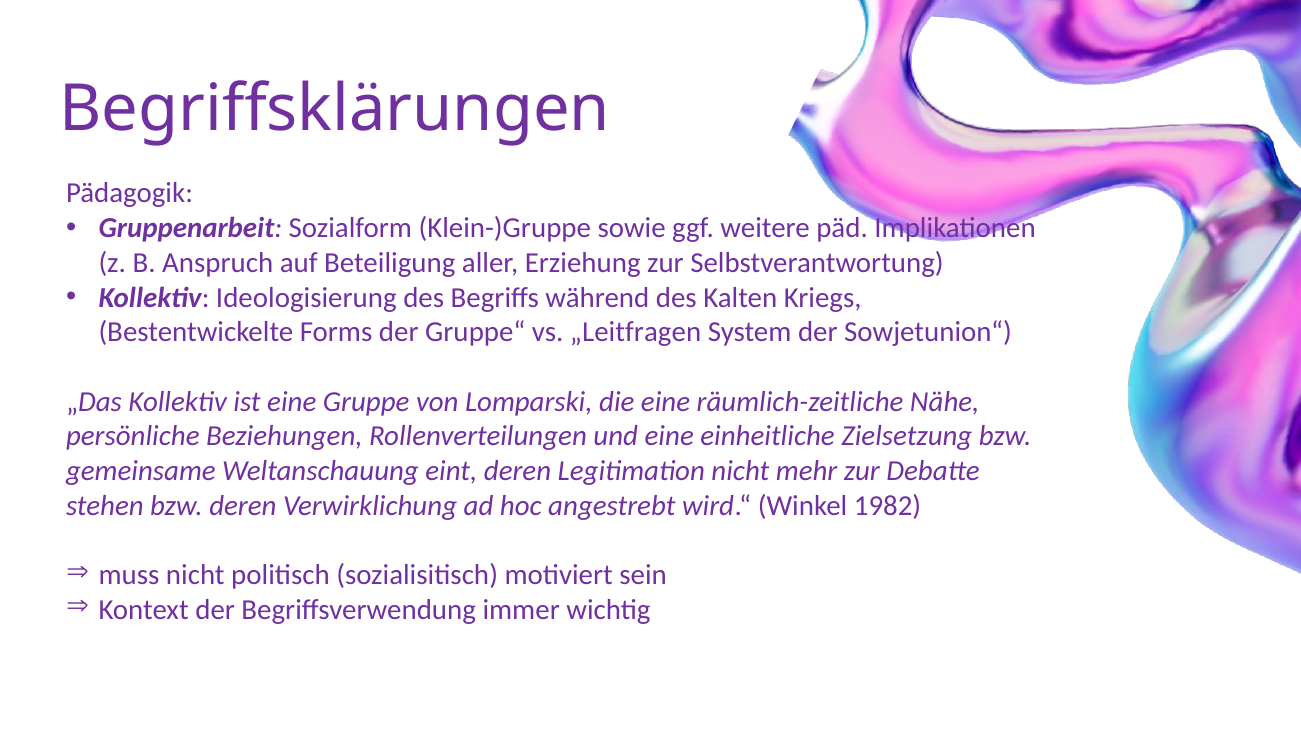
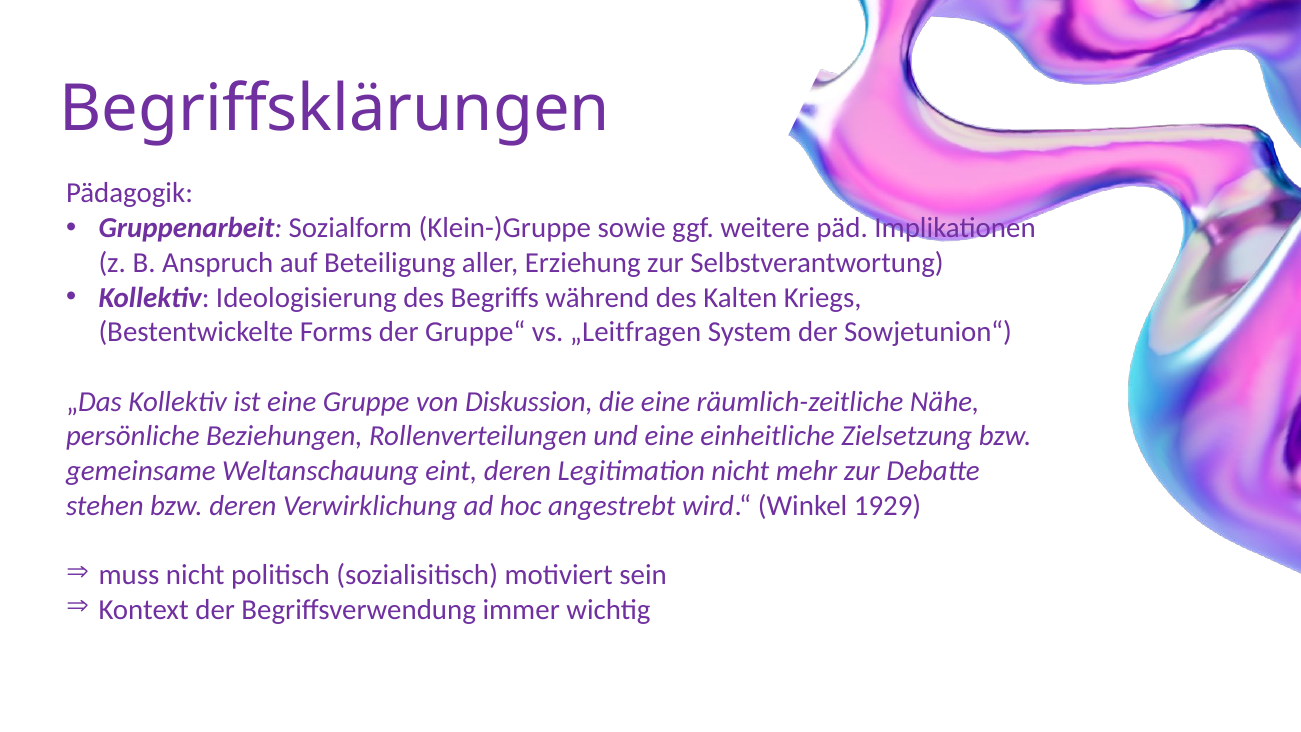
Lomparski: Lomparski -> Diskussion
1982: 1982 -> 1929
